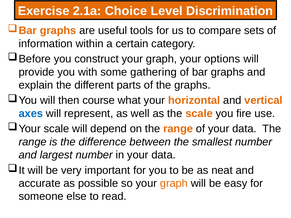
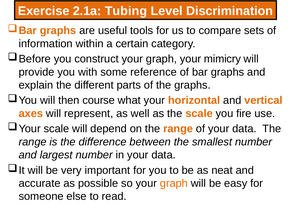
Choice: Choice -> Tubing
options: options -> mimicry
gathering: gathering -> reference
axes colour: blue -> orange
